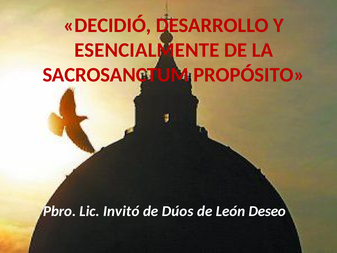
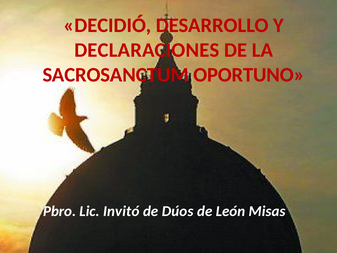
ESENCIALMENTE: ESENCIALMENTE -> DECLARACIONES
PROPÓSITO: PROPÓSITO -> OPORTUNO
Deseo: Deseo -> Misas
